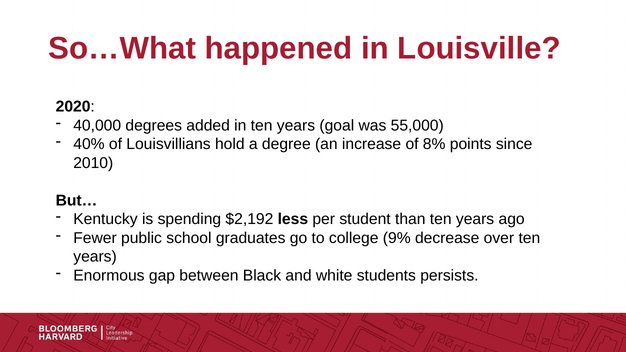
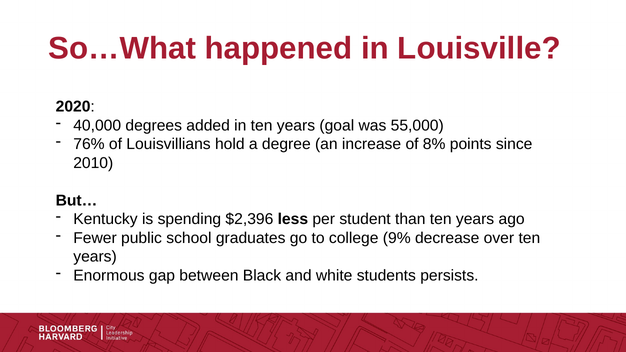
40%: 40% -> 76%
$2,192: $2,192 -> $2,396
